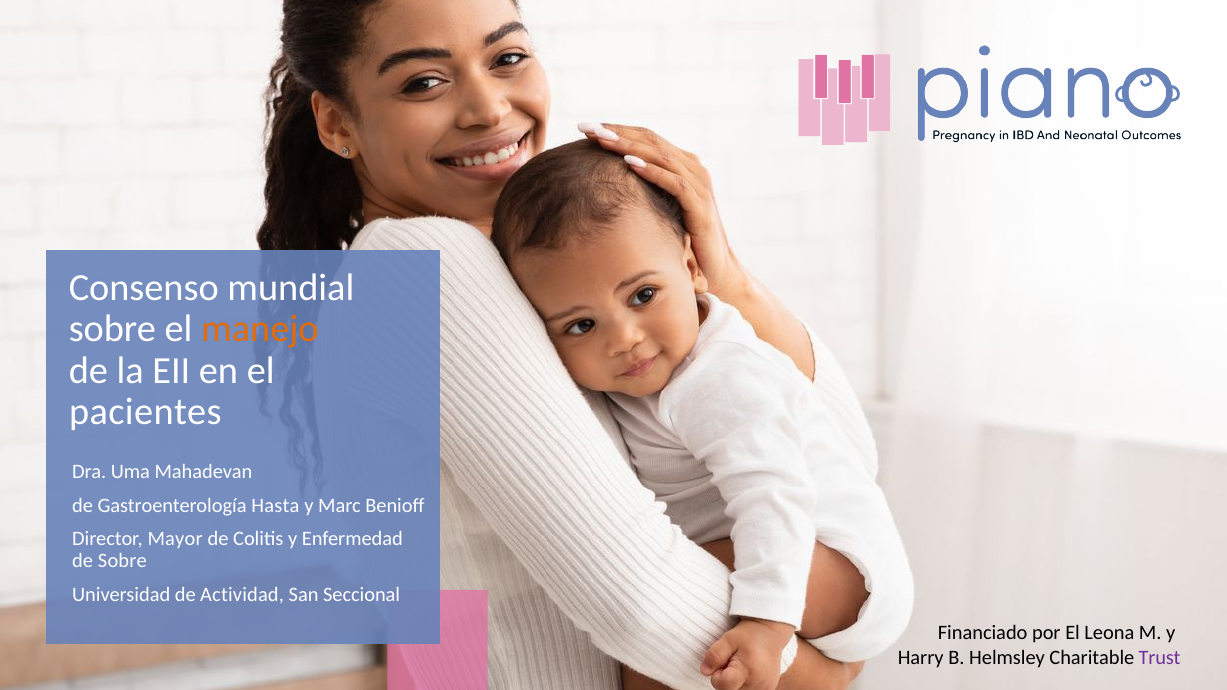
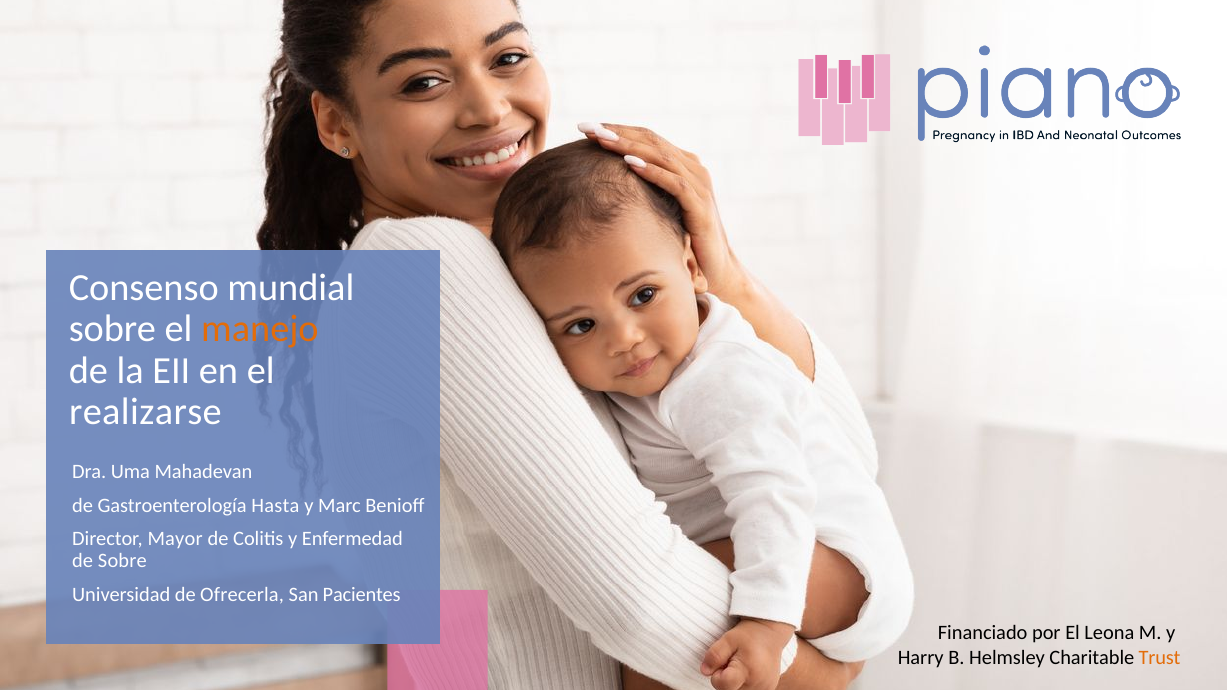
pacientes: pacientes -> realizarse
Actividad: Actividad -> Ofrecerla
Seccional: Seccional -> Pacientes
Trust colour: purple -> orange
